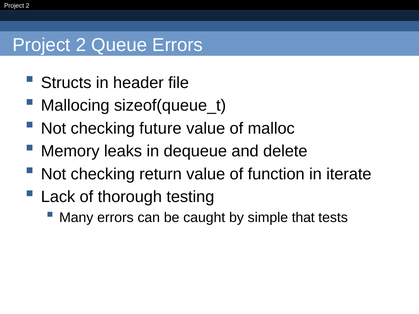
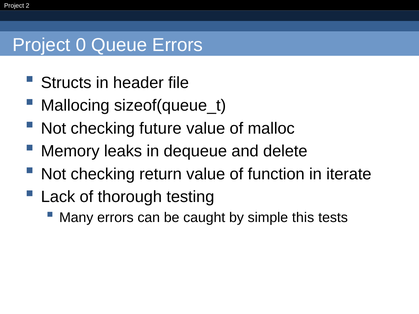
2 at (81, 45): 2 -> 0
that: that -> this
